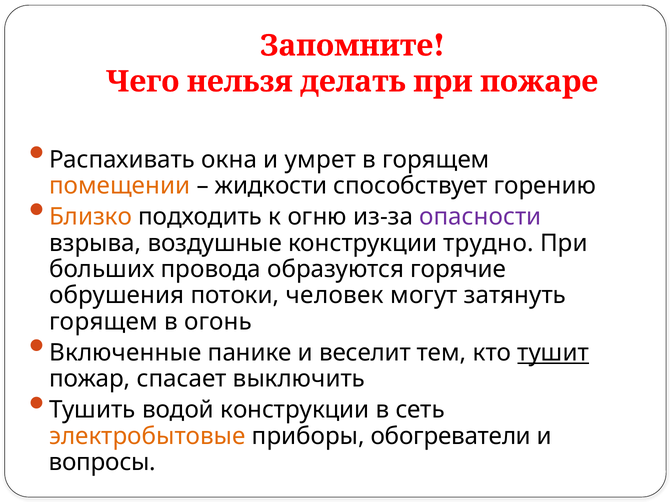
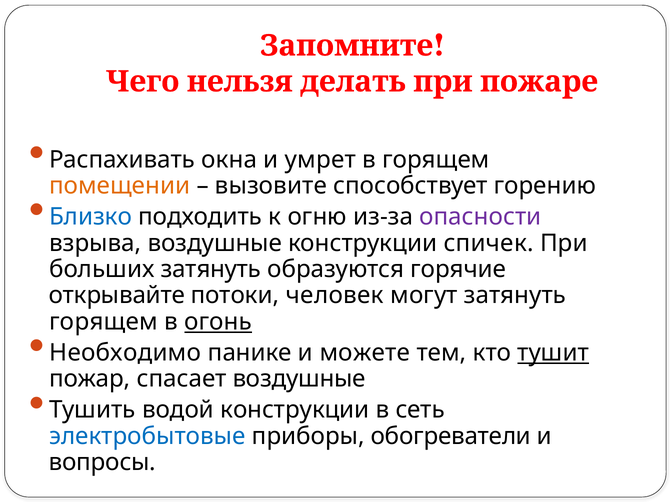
жидкости: жидкости -> вызовите
Близко colour: orange -> blue
трудно: трудно -> спичек
больших провода: провода -> затянуть
обрушения: обрушения -> открывайте
огонь underline: none -> present
Включенные: Включенные -> Необходимо
веселит: веселит -> можете
спасает выключить: выключить -> воздушные
электробытовые colour: orange -> blue
